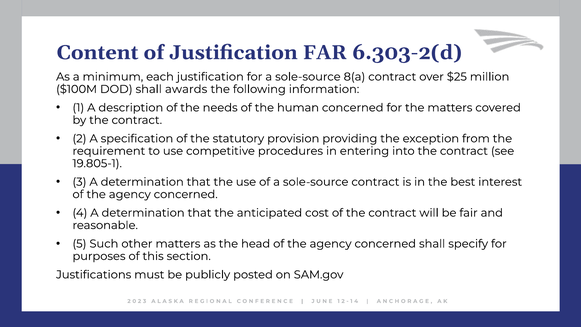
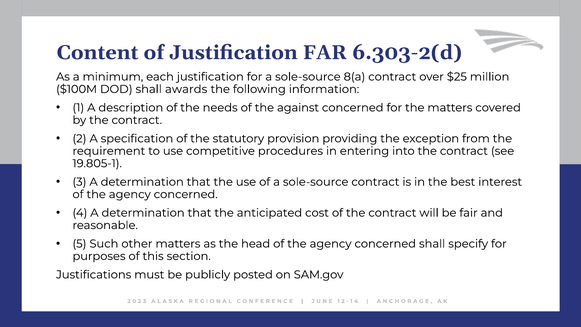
human: human -> against
